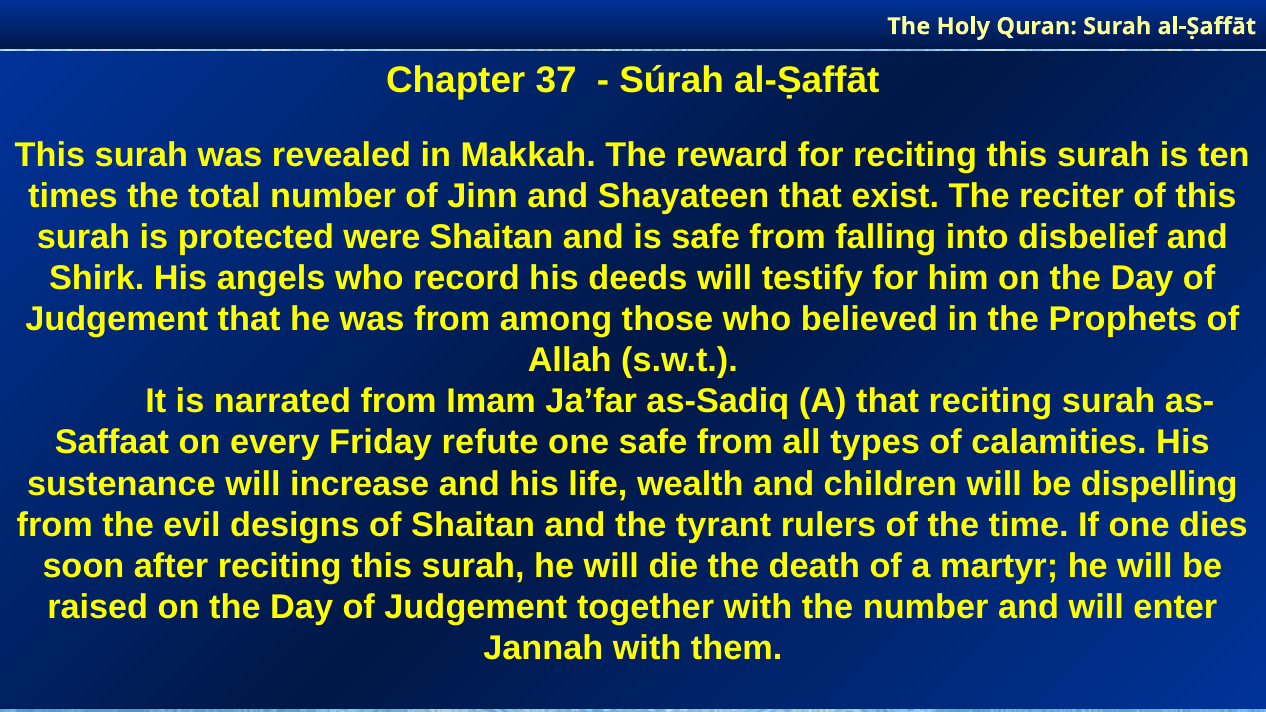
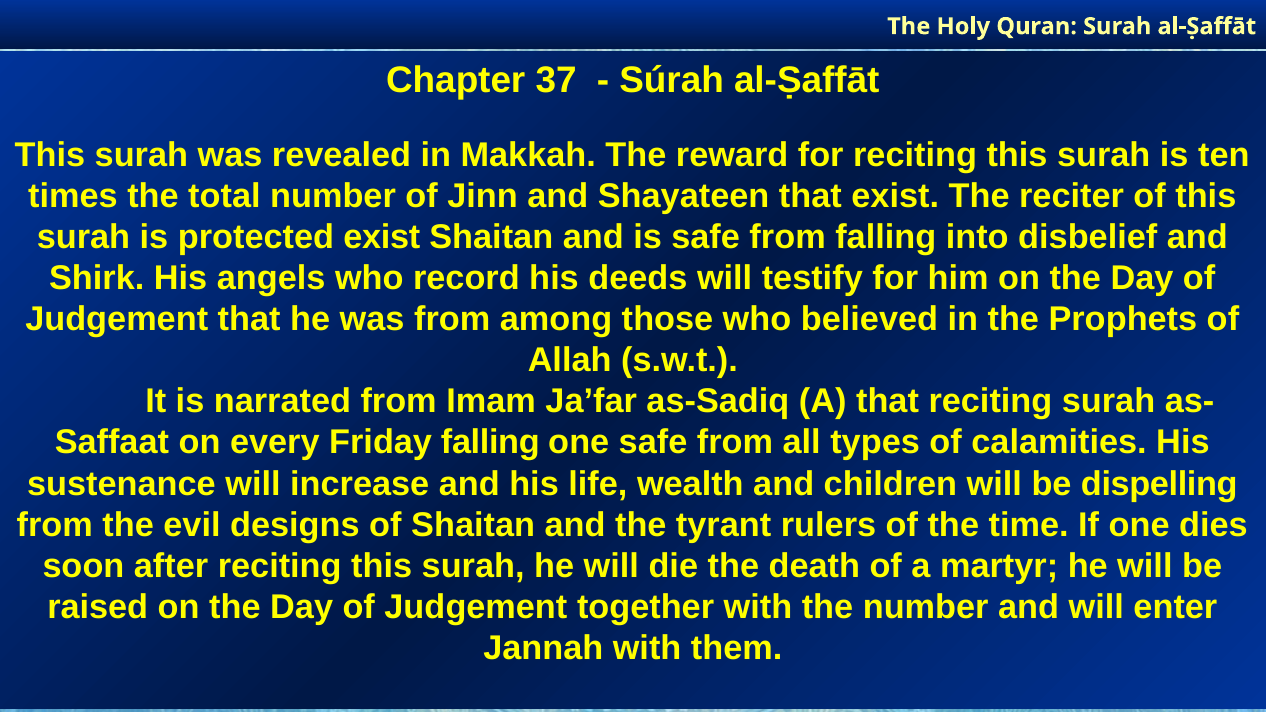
protected were: were -> exist
Friday refute: refute -> falling
